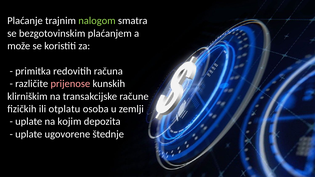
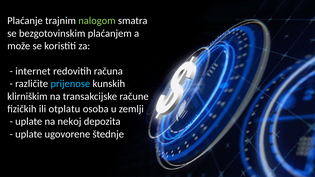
primitka: primitka -> internet
prijenose colour: pink -> light blue
kojim: kojim -> nekoj
